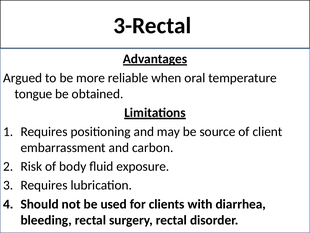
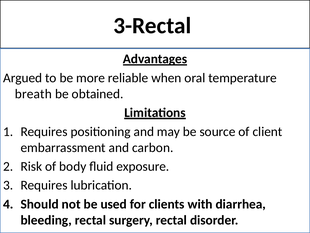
tongue: tongue -> breath
